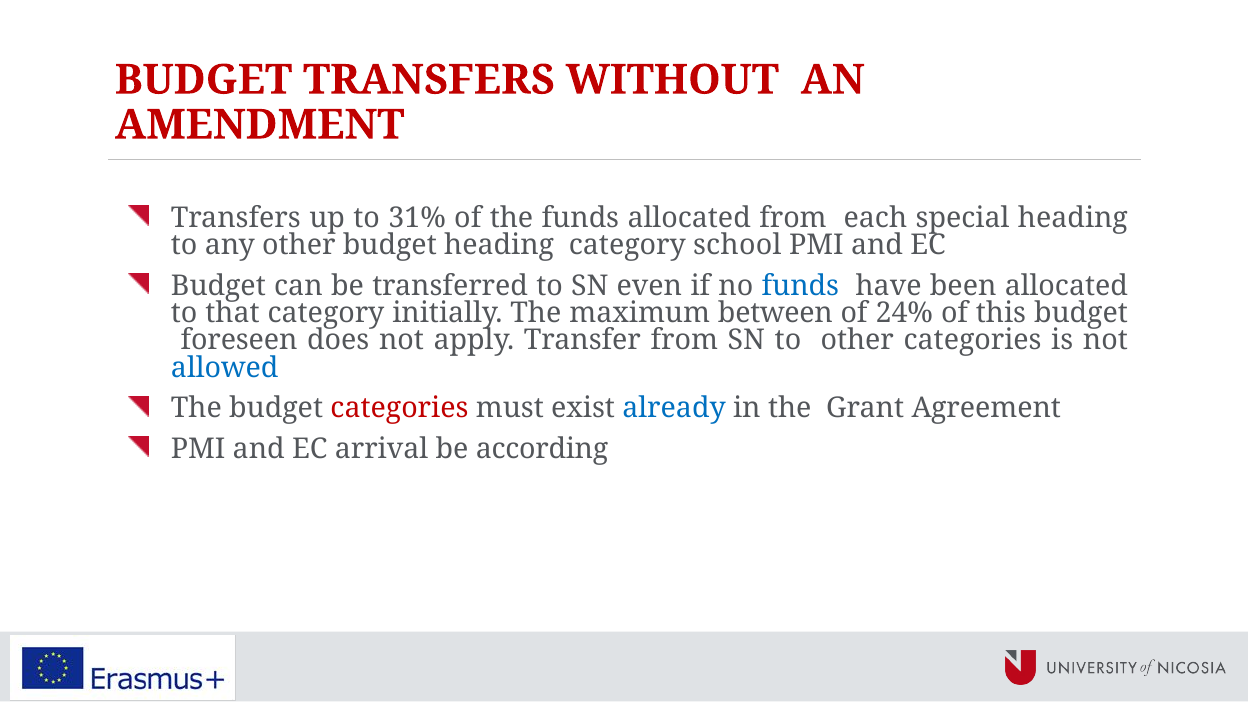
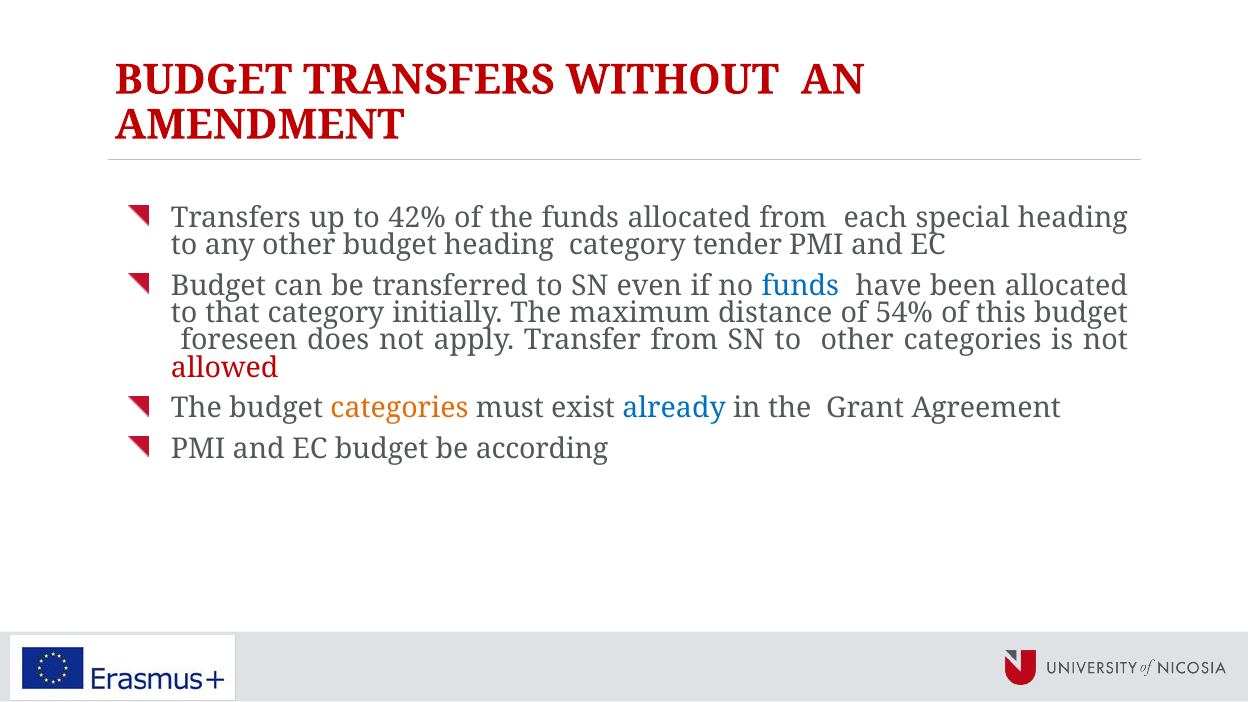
31%: 31% -> 42%
school: school -> tender
between: between -> distance
24%: 24% -> 54%
allowed colour: blue -> red
categories at (399, 408) colour: red -> orange
arrival at (382, 449): arrival -> budget
